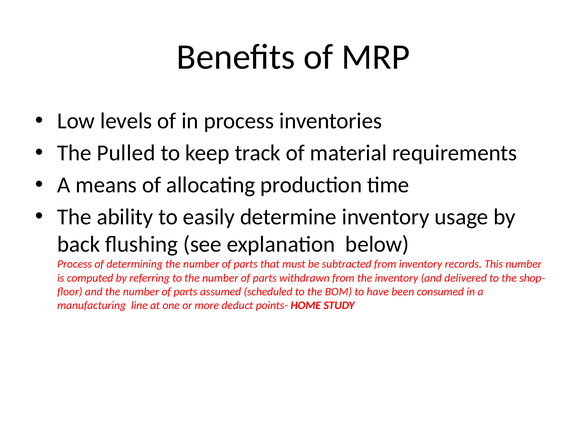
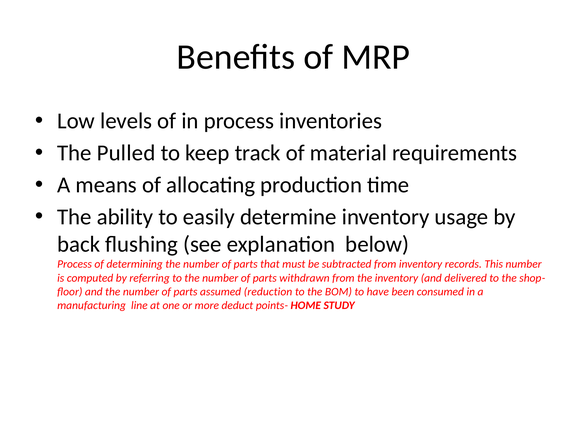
scheduled: scheduled -> reduction
